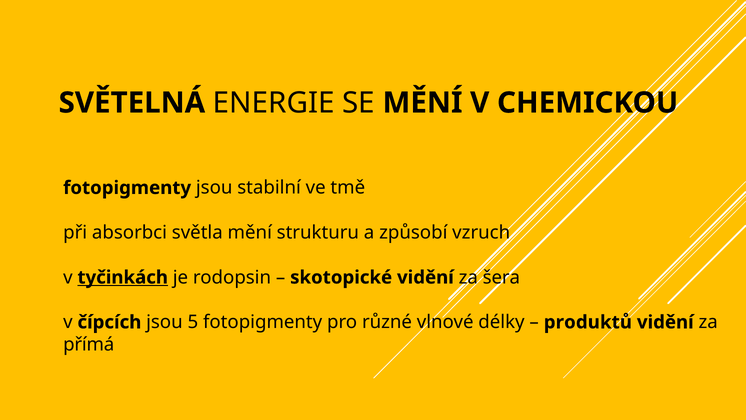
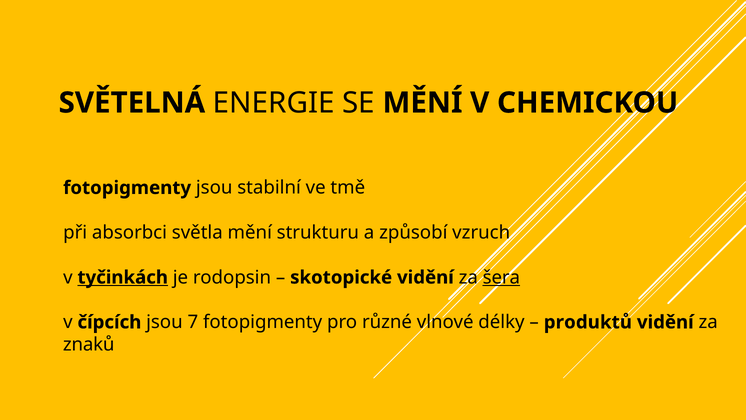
šera underline: none -> present
5: 5 -> 7
přímá: přímá -> znaků
